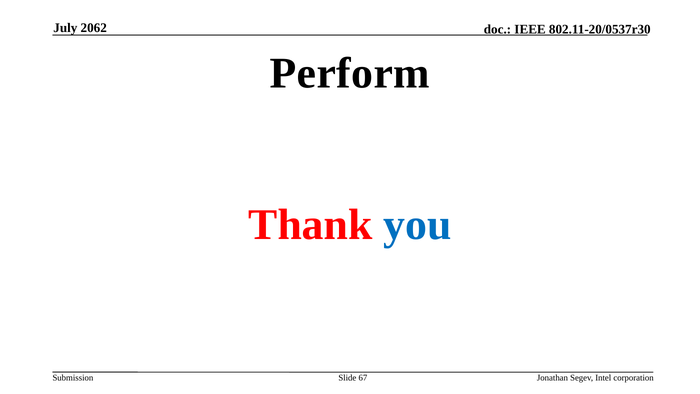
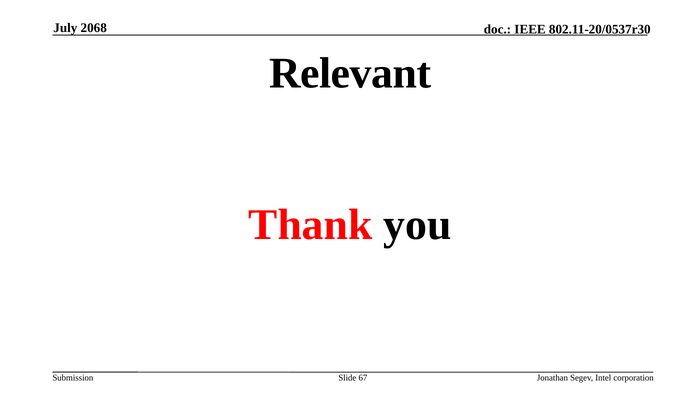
2062: 2062 -> 2068
Perform: Perform -> Relevant
you colour: blue -> black
